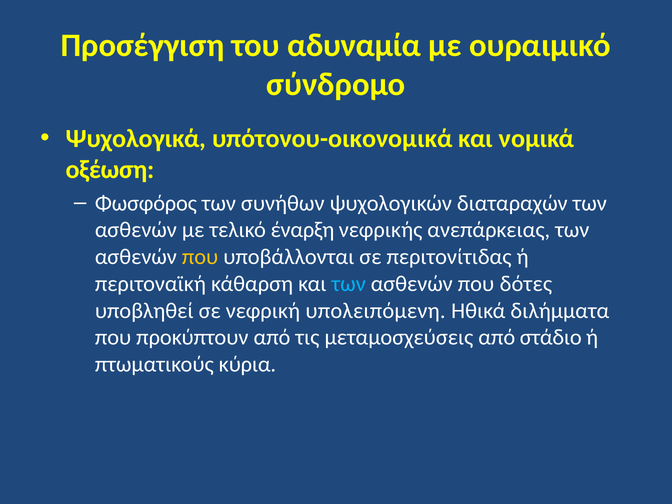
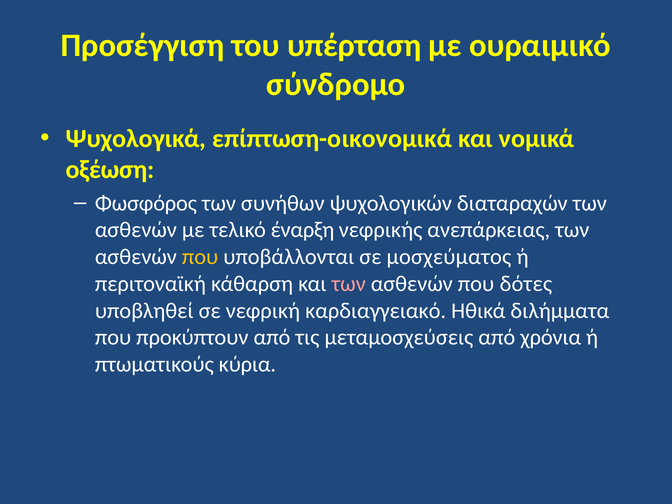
αδυναμία: αδυναμία -> υπέρταση
υπότονου-οικονομικά: υπότονου-οικονομικά -> επίπτωση-οικονομικά
περιτονίτιδας: περιτονίτιδας -> μοσχεύματος
των at (349, 284) colour: light blue -> pink
υπολειπόμενη: υπολειπόμενη -> καρδιαγγειακό
στάδιο: στάδιο -> χρόνια
